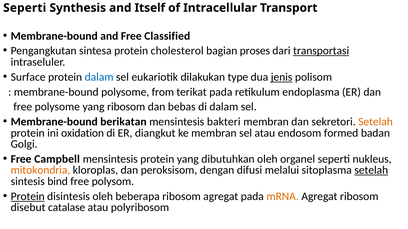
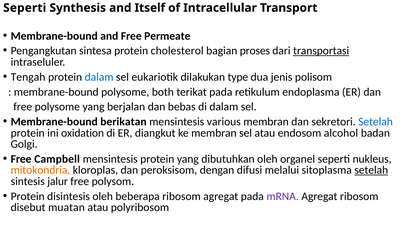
Classified: Classified -> Permeate
Surface: Surface -> Tengah
jenis underline: present -> none
from: from -> both
yang ribosom: ribosom -> berjalan
bakteri: bakteri -> various
Setelah at (376, 122) colour: orange -> blue
formed: formed -> alcohol
bind: bind -> jalur
Protein at (28, 197) underline: present -> none
mRNA colour: orange -> purple
catalase: catalase -> muatan
